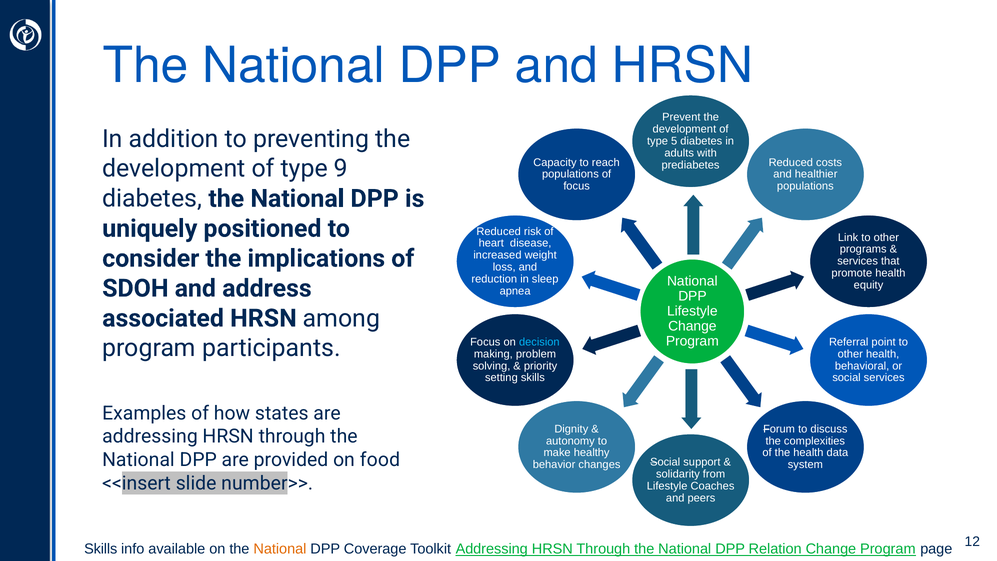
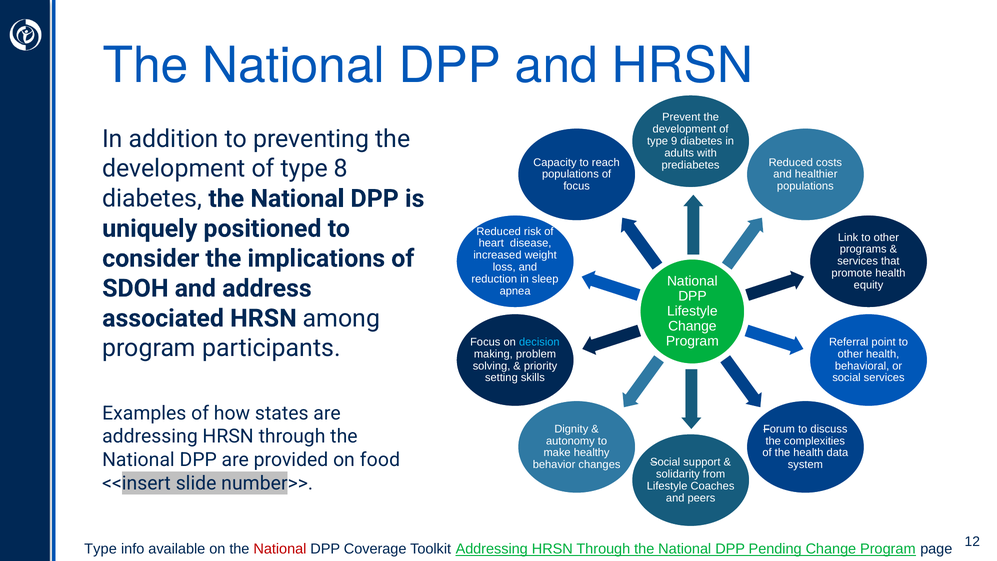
5: 5 -> 9
9: 9 -> 8
Skills at (101, 549): Skills -> Type
National at (280, 549) colour: orange -> red
Relation: Relation -> Pending
